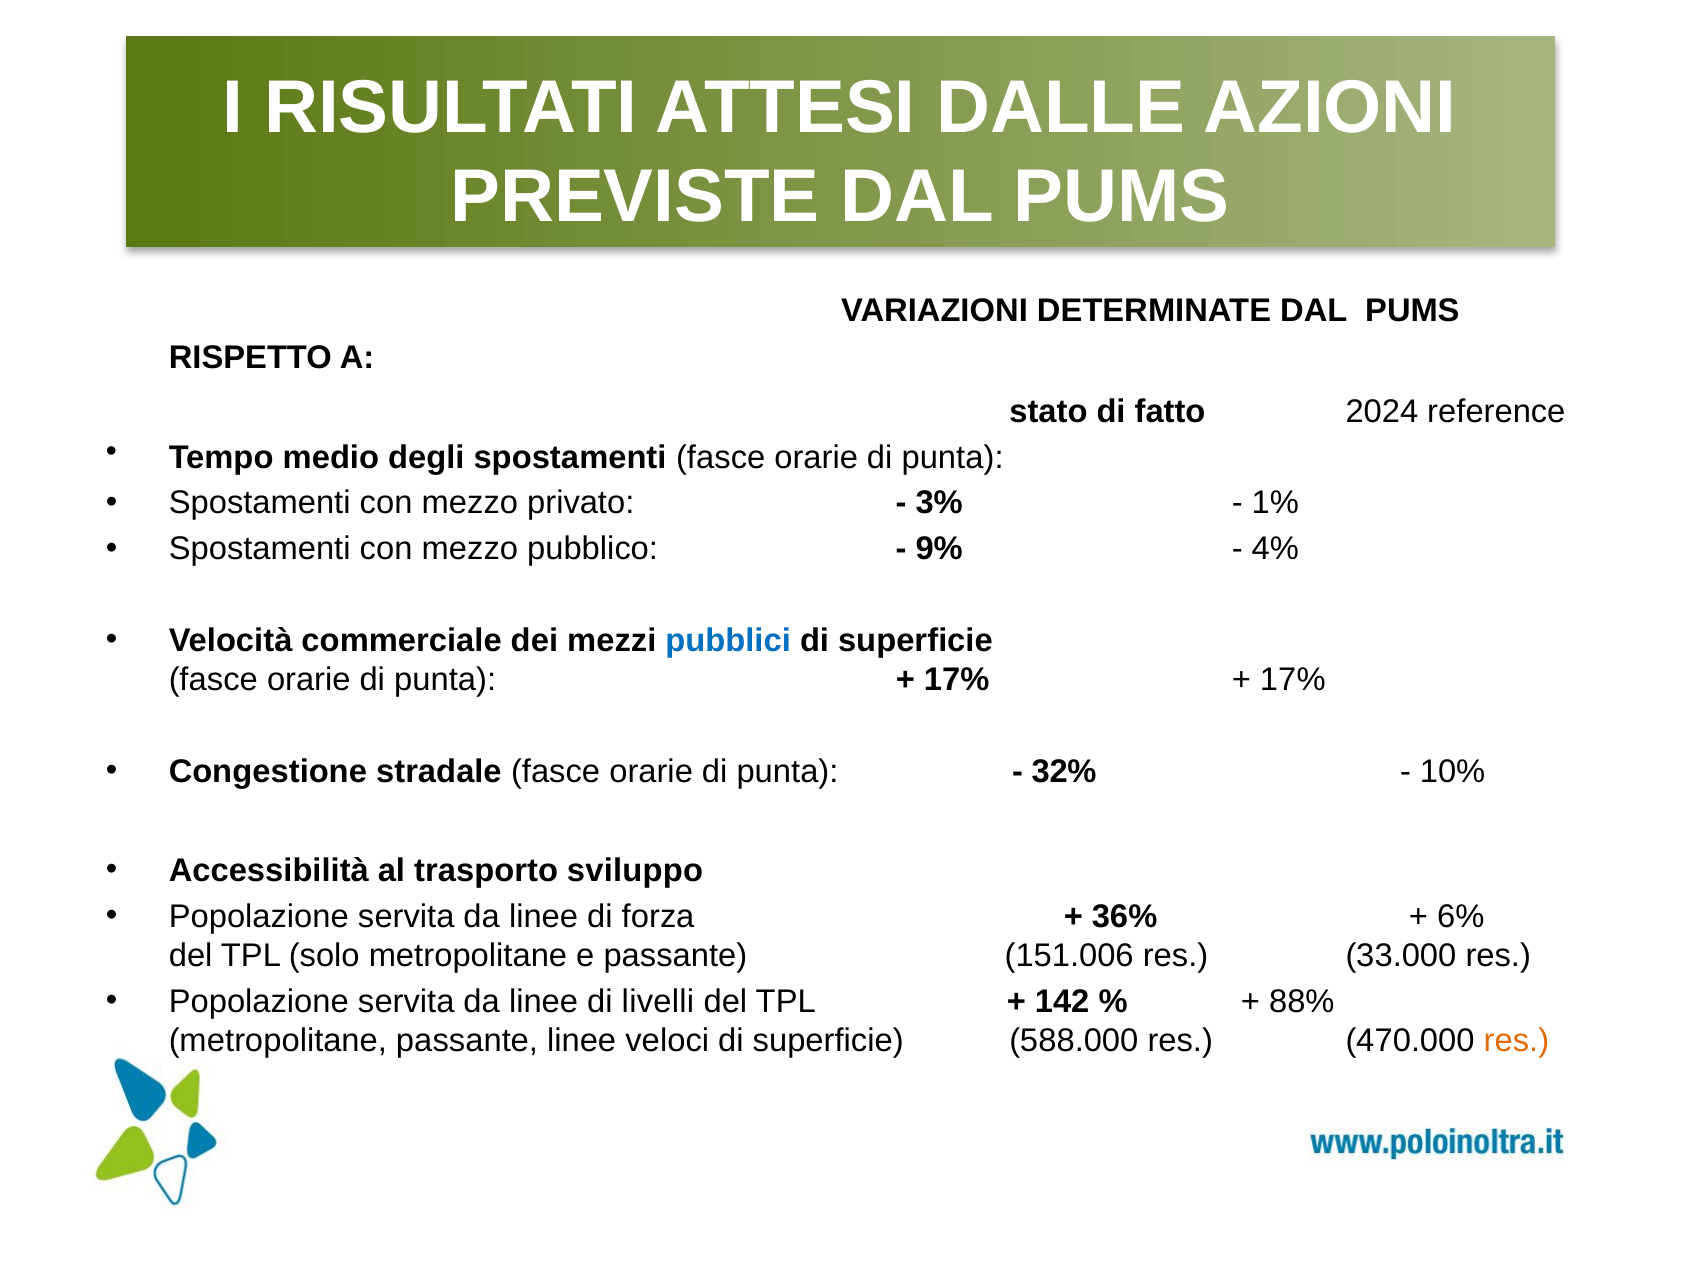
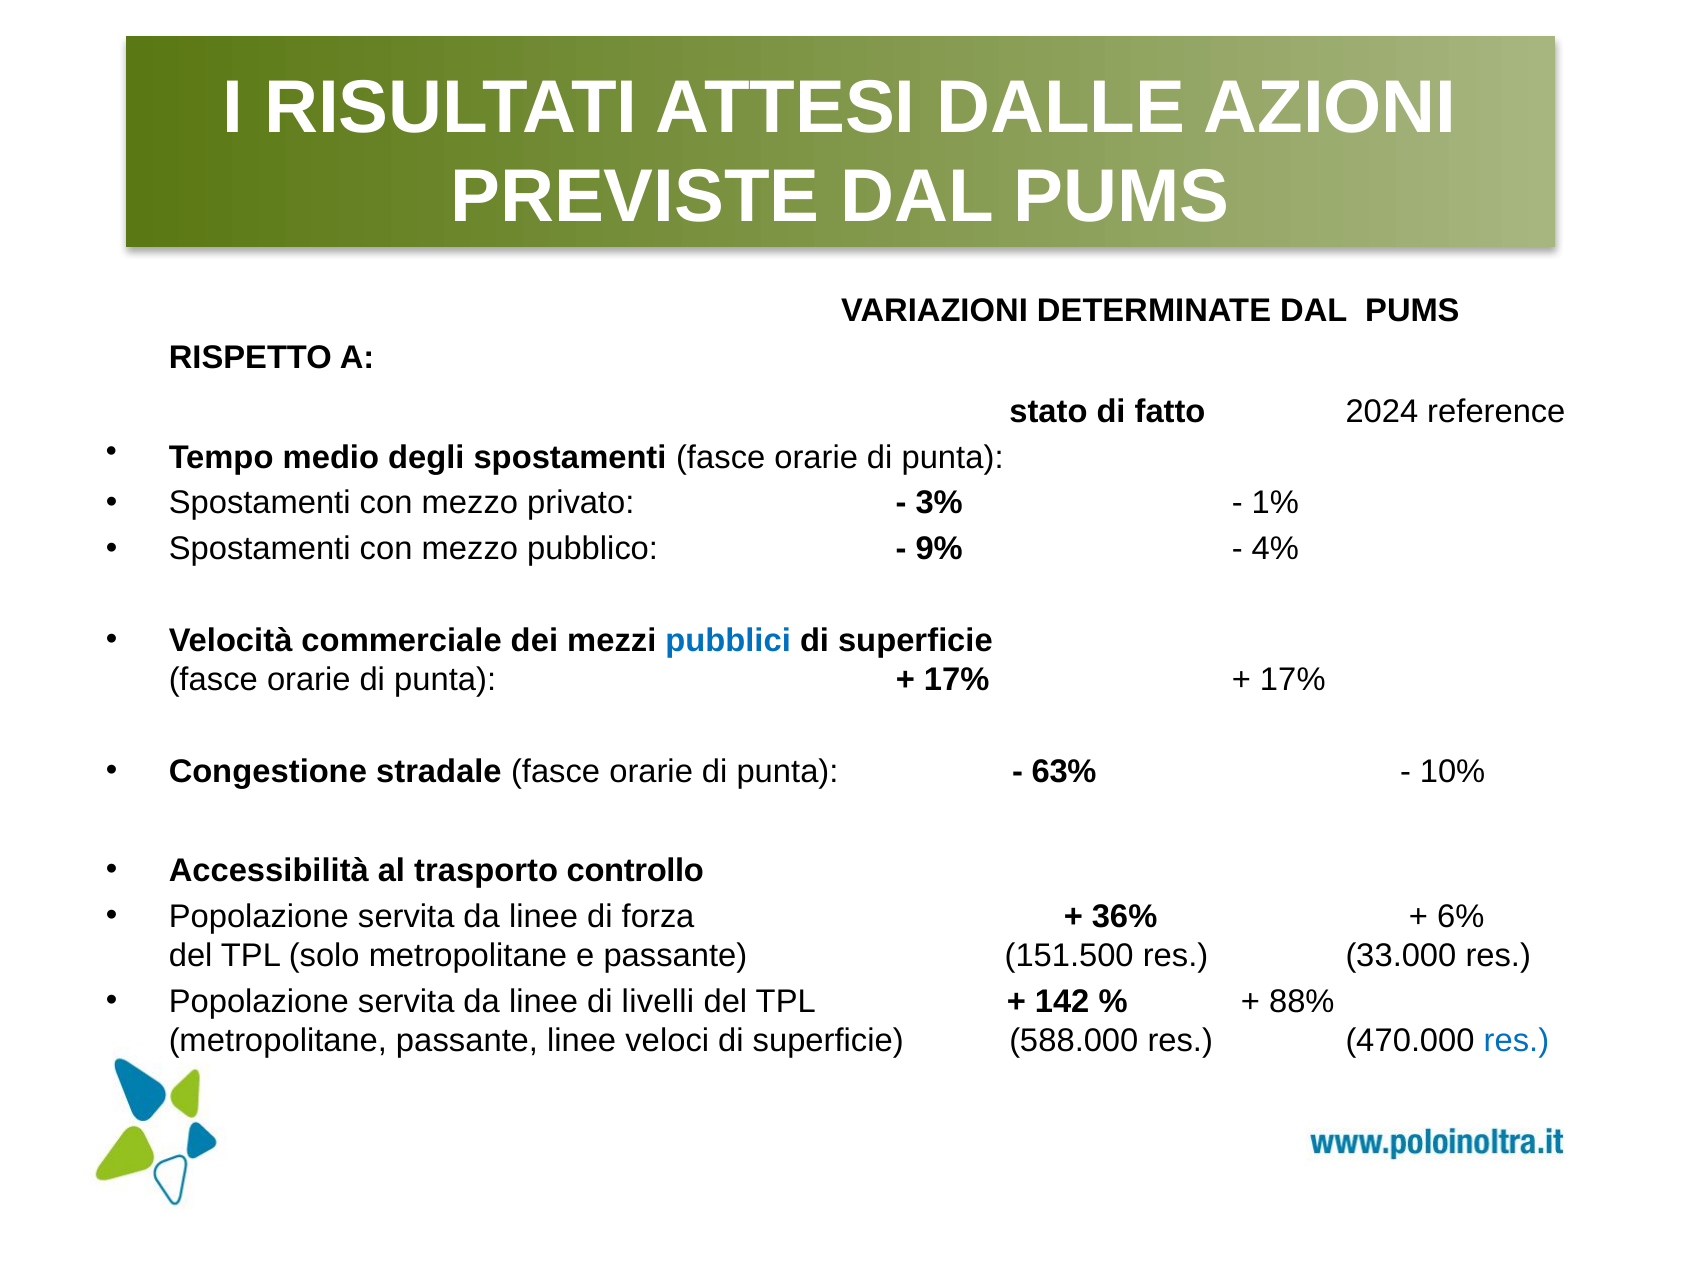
32%: 32% -> 63%
sviluppo: sviluppo -> controllo
151.006: 151.006 -> 151.500
res at (1516, 1041) colour: orange -> blue
